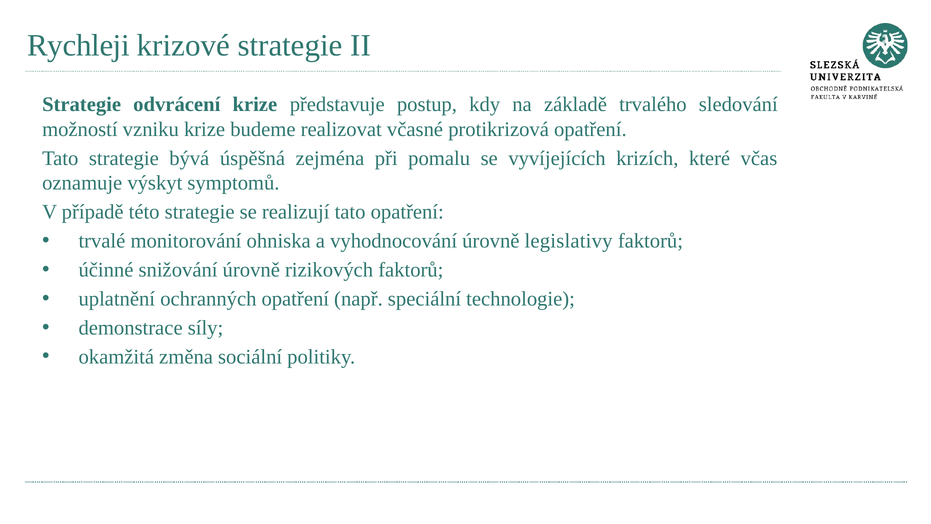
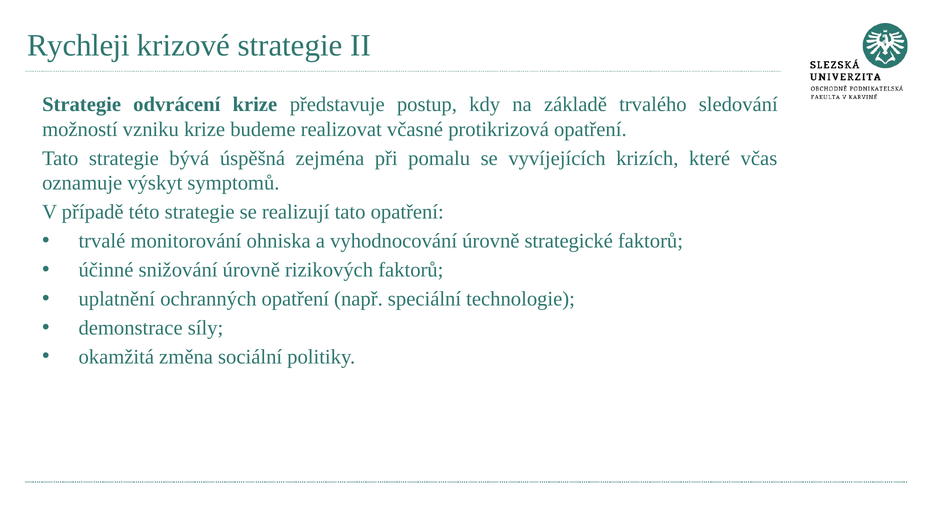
legislativy: legislativy -> strategické
